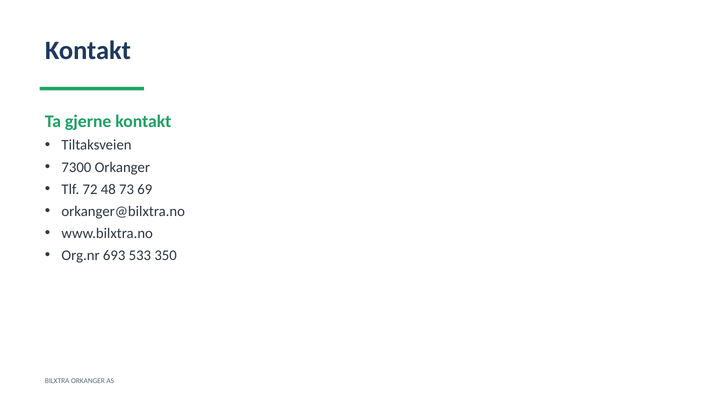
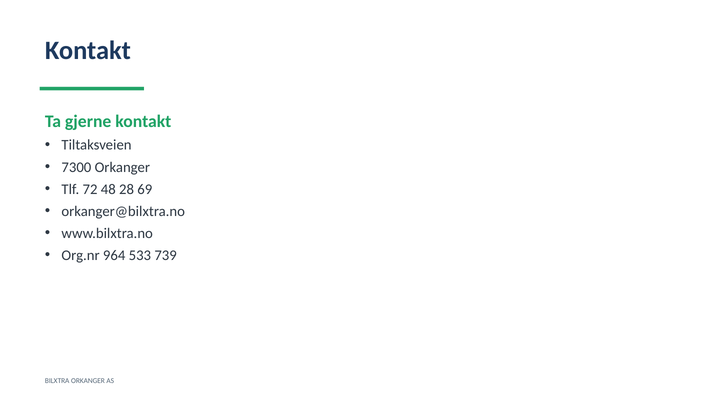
73: 73 -> 28
693: 693 -> 964
350: 350 -> 739
